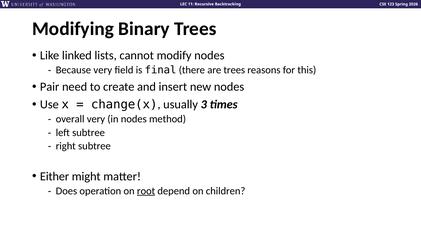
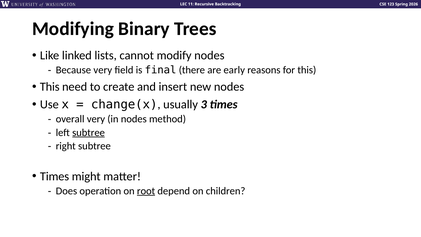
are trees: trees -> early
Pair at (50, 87): Pair -> This
subtree at (89, 132) underline: none -> present
Either at (55, 176): Either -> Times
